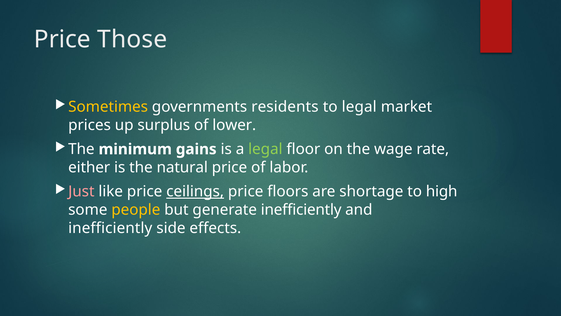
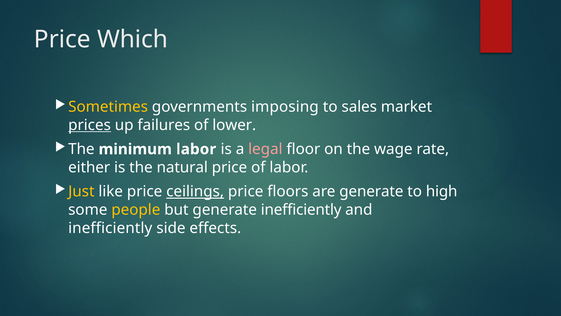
Those: Those -> Which
residents: residents -> imposing
to legal: legal -> sales
prices underline: none -> present
surplus: surplus -> failures
minimum gains: gains -> labor
legal at (265, 149) colour: light green -> pink
Just colour: pink -> yellow
are shortage: shortage -> generate
